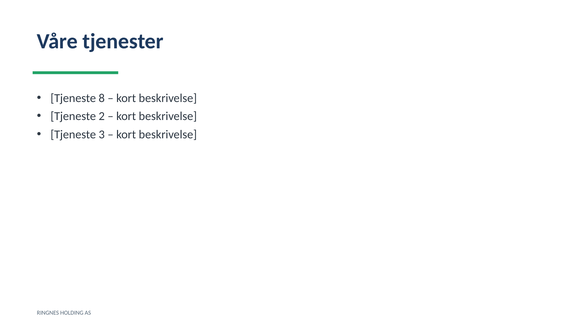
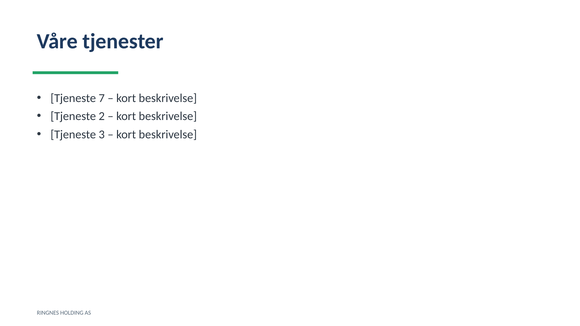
8: 8 -> 7
